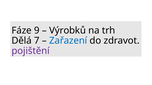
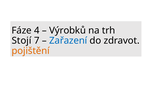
9: 9 -> 4
Dělá: Dělá -> Stojí
pojištění colour: purple -> orange
